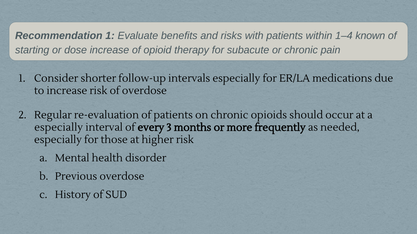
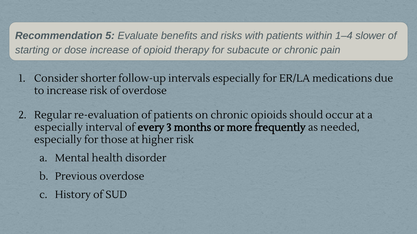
Recommendation 1: 1 -> 5
known: known -> slower
